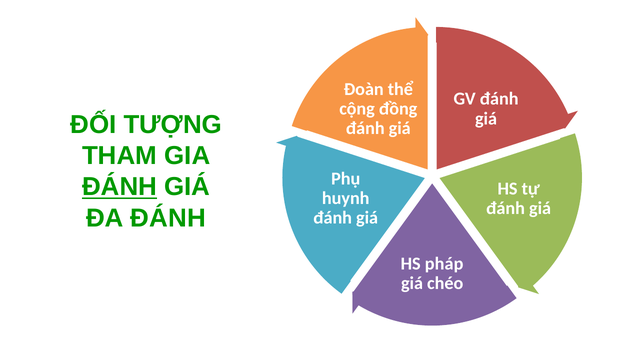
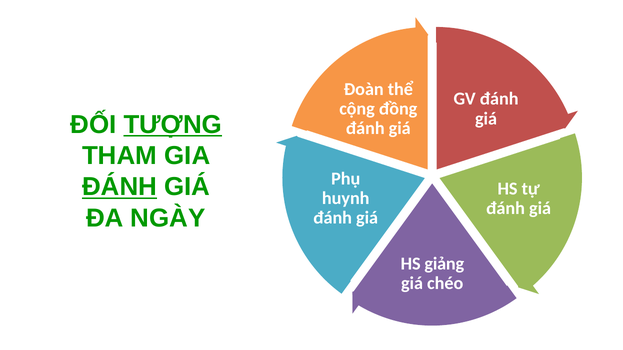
TƯỢNG underline: none -> present
ĐA ĐÁNH: ĐÁNH -> NGÀY
pháp: pháp -> giảng
